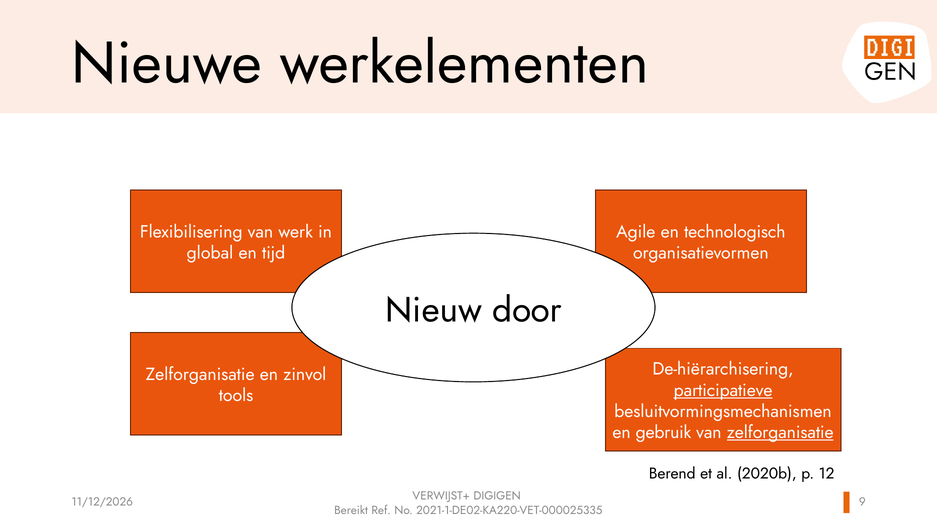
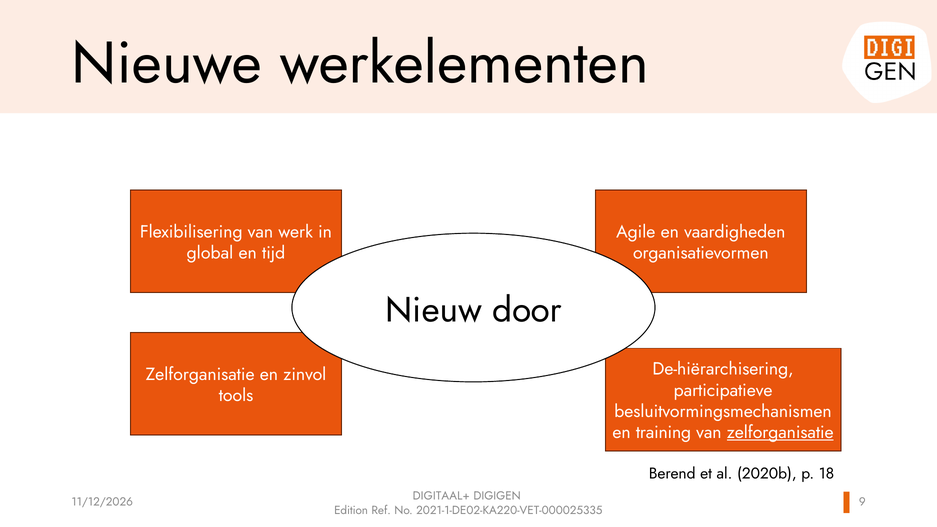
technologisch: technologisch -> vaardigheden
participatieve underline: present -> none
gebruik: gebruik -> training
12: 12 -> 18
VERWIJST+: VERWIJST+ -> DIGITAAL+
Bereikt: Bereikt -> Edition
